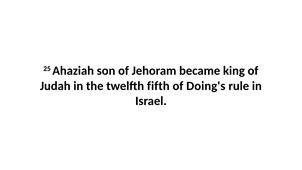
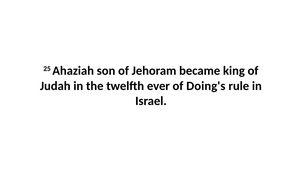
fifth: fifth -> ever
